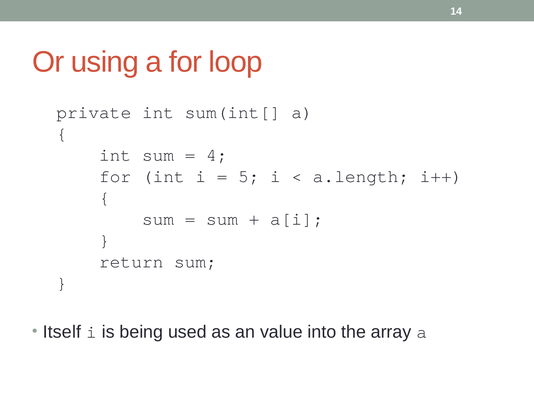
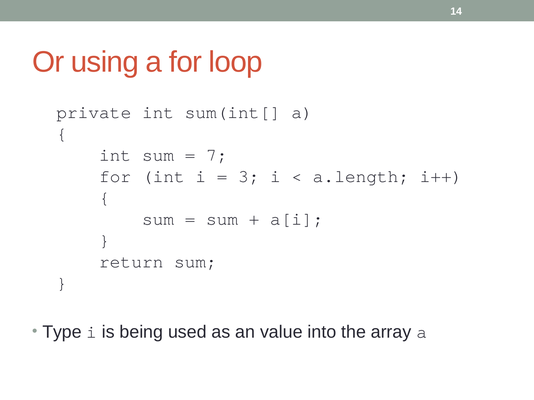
4: 4 -> 7
5: 5 -> 3
Itself: Itself -> Type
